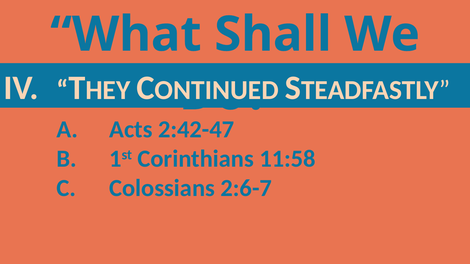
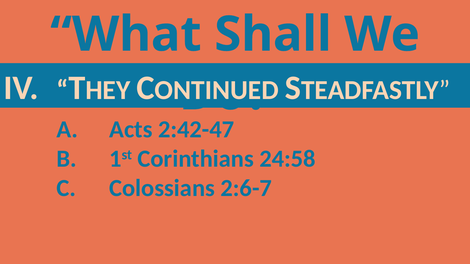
11:58: 11:58 -> 24:58
